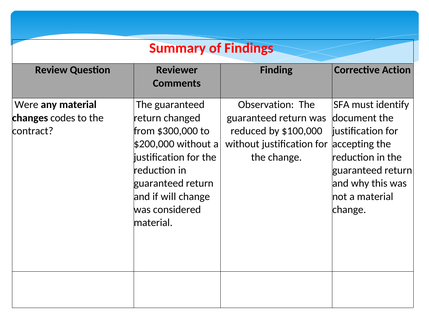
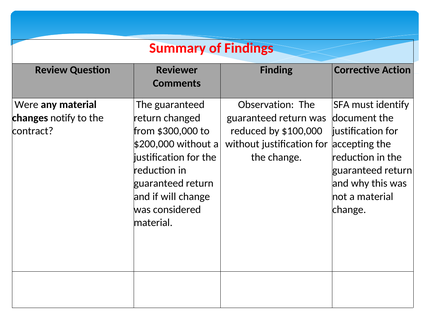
codes: codes -> notify
